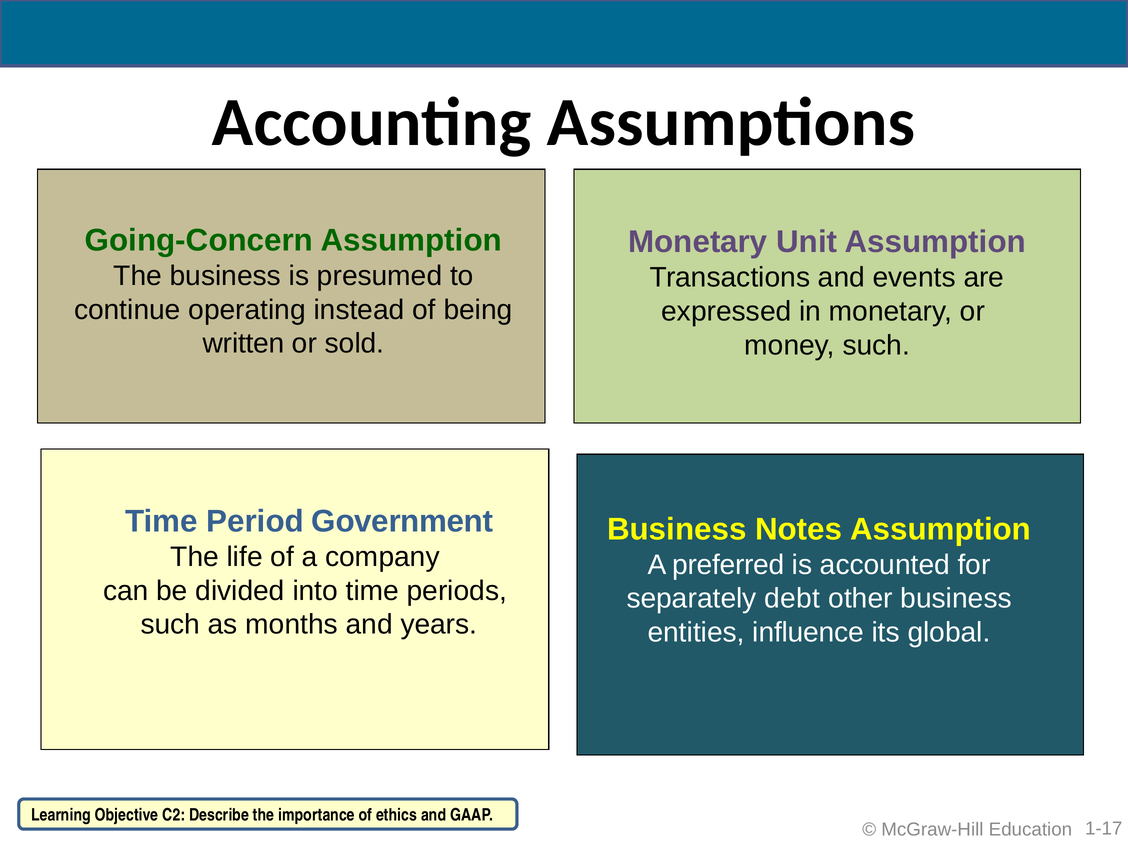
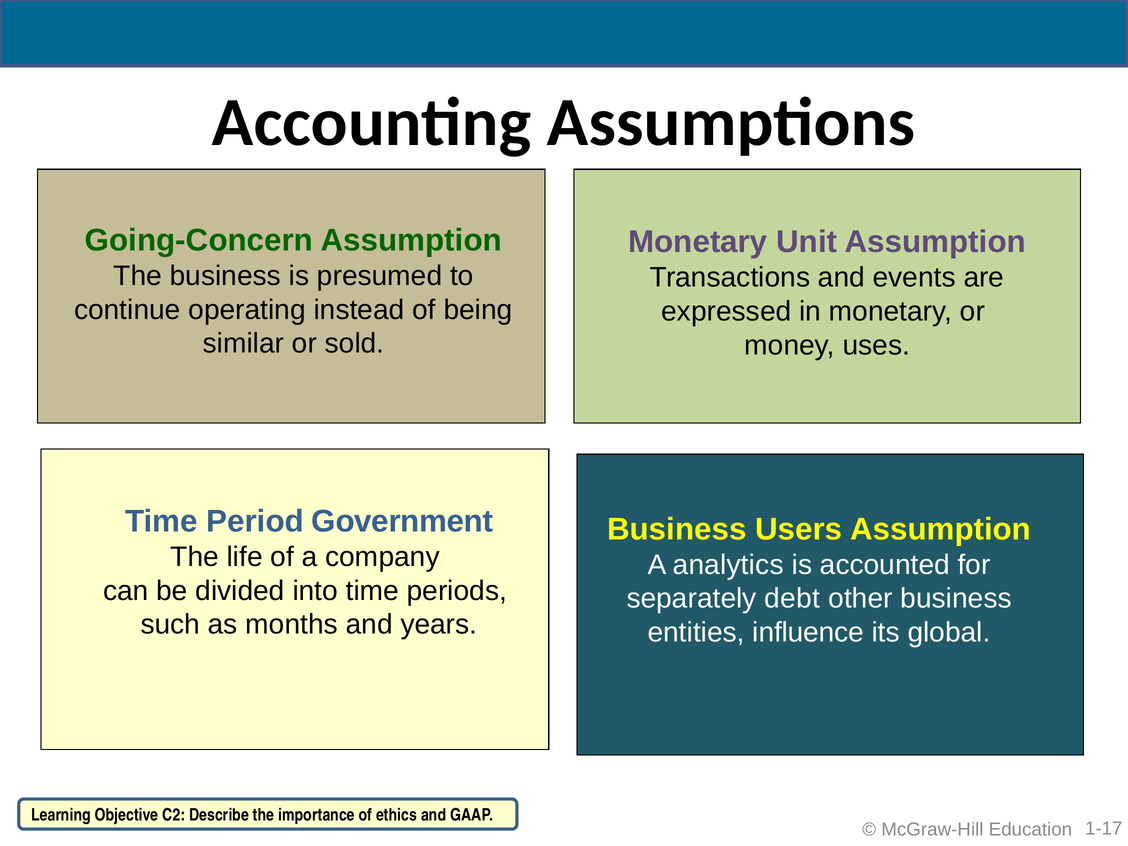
written: written -> similar
money such: such -> uses
Notes: Notes -> Users
preferred: preferred -> analytics
